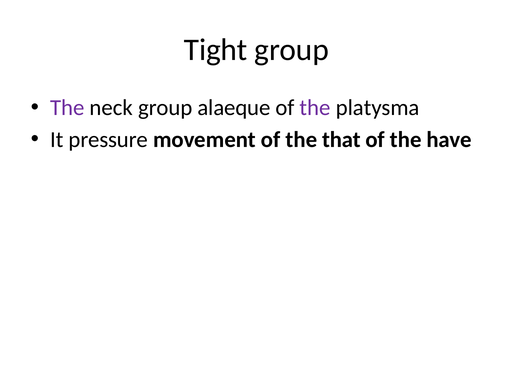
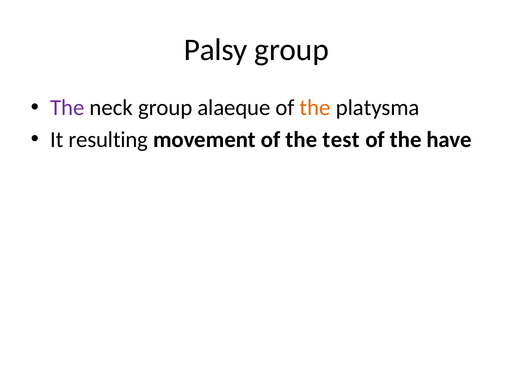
Tight: Tight -> Palsy
the at (315, 108) colour: purple -> orange
pressure: pressure -> resulting
that: that -> test
